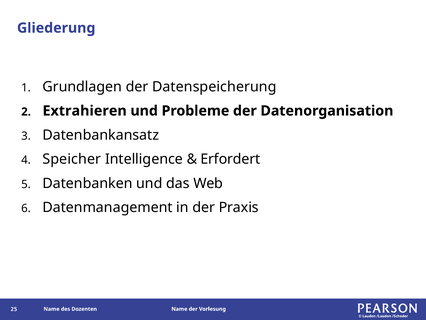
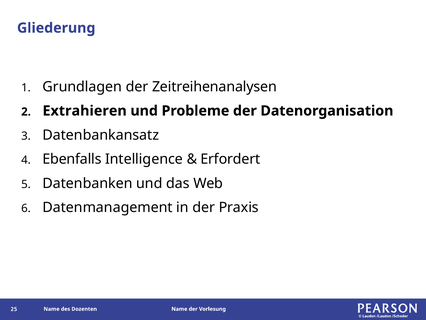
Datenspeicherung: Datenspeicherung -> Zeitreihenanalysen
Speicher: Speicher -> Ebenfalls
